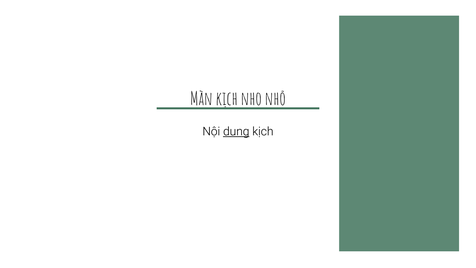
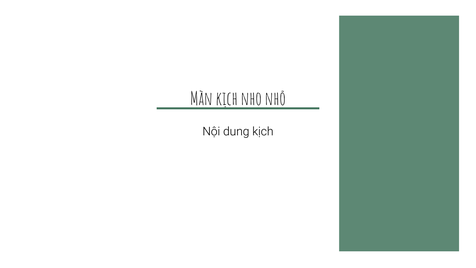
dung underline: present -> none
